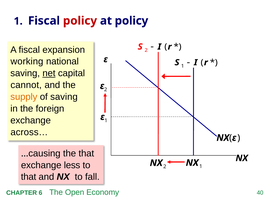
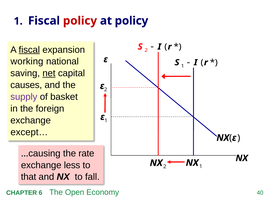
fiscal at (29, 50) underline: none -> present
cannot: cannot -> causes
supply colour: orange -> purple
of saving: saving -> basket
across…: across… -> except…
the that: that -> rate
